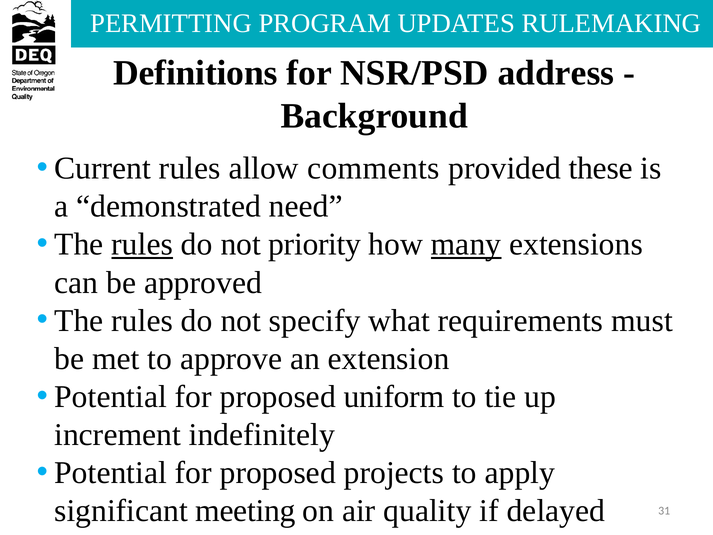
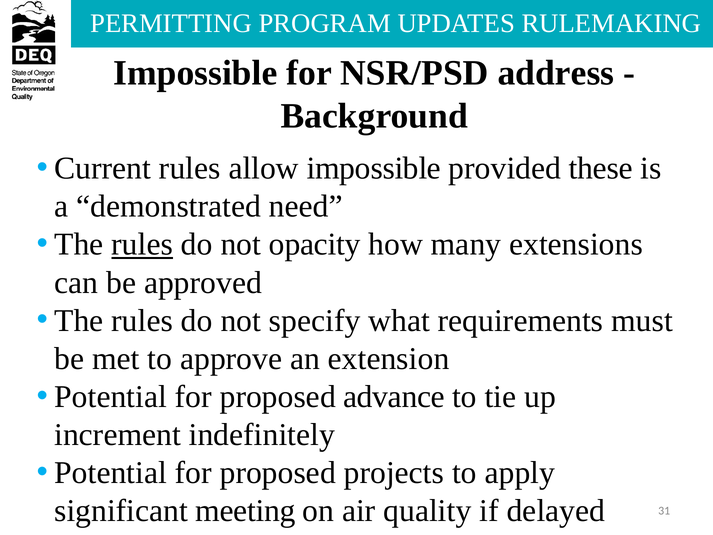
Definitions at (195, 73): Definitions -> Impossible
allow comments: comments -> impossible
priority: priority -> opacity
many underline: present -> none
uniform: uniform -> advance
